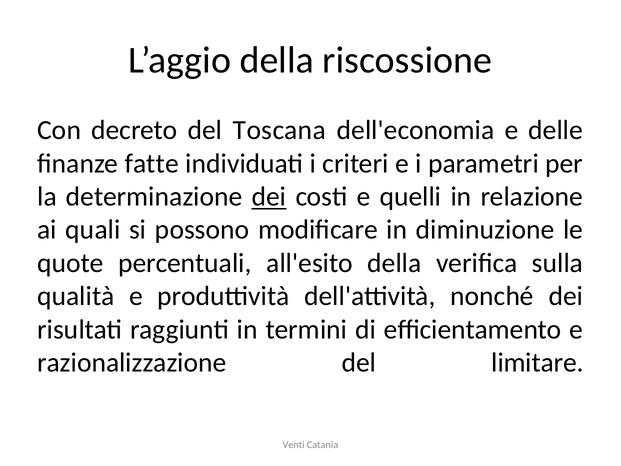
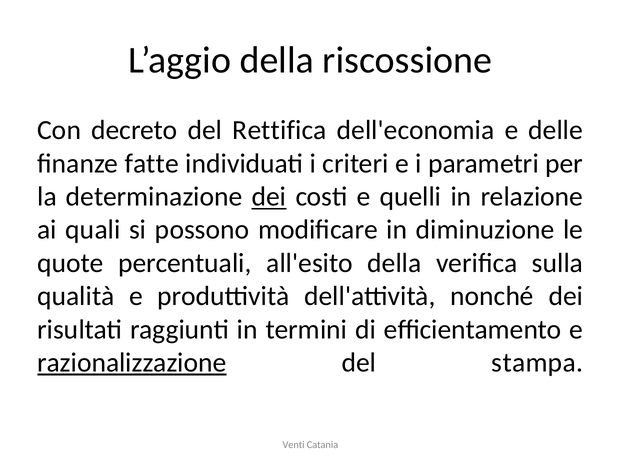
Toscana: Toscana -> Rettifica
razionalizzazione underline: none -> present
limitare: limitare -> stampa
